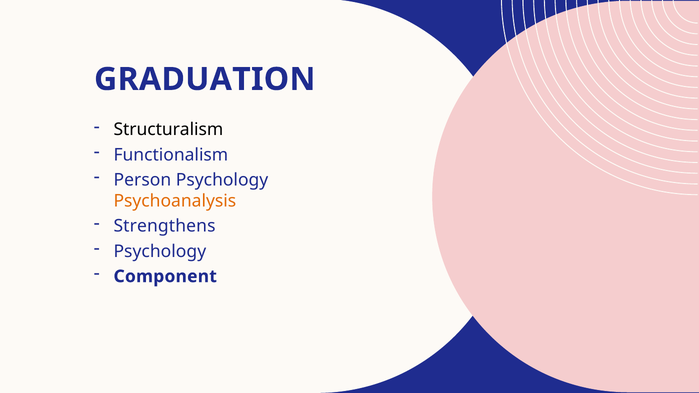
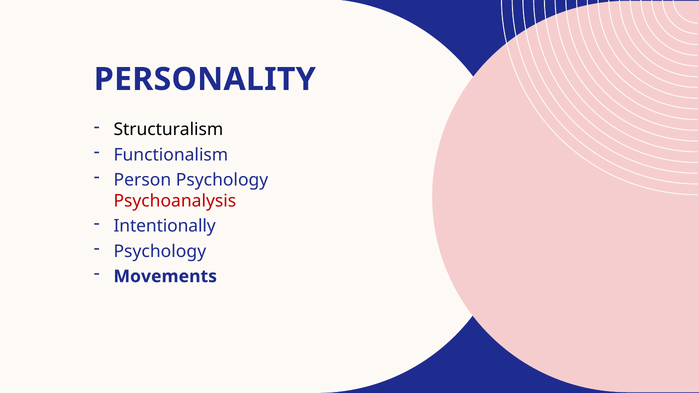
GRADUATION: GRADUATION -> PERSONALITY
Psychoanalysis colour: orange -> red
Strengthens: Strengthens -> Intentionally
Component: Component -> Movements
